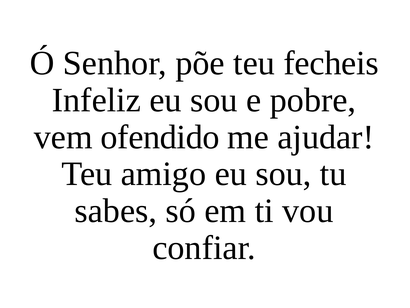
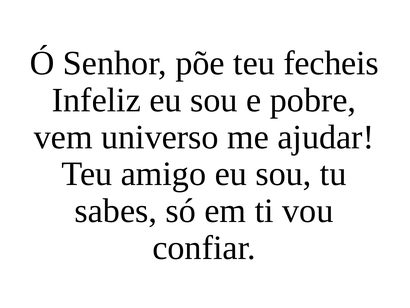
ofendido: ofendido -> universo
